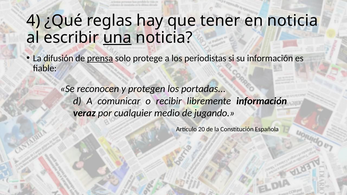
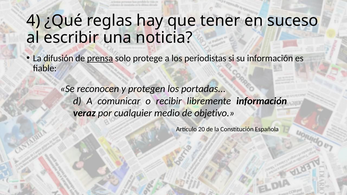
en noticia: noticia -> suceso
una underline: present -> none
jugando: jugando -> objetivo
